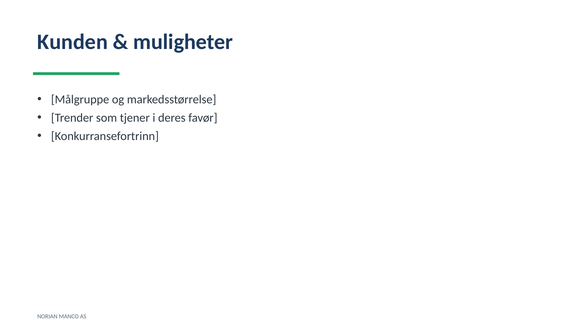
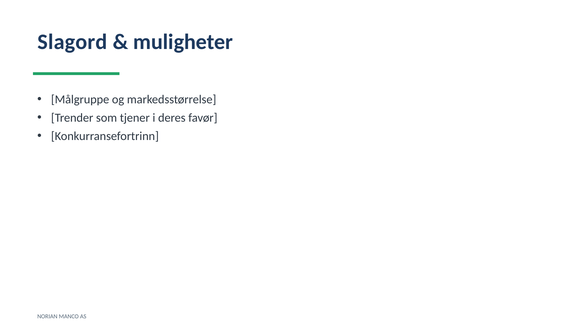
Kunden: Kunden -> Slagord
